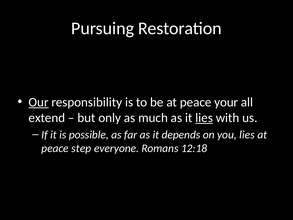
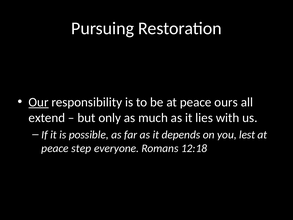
your: your -> ours
lies at (204, 118) underline: present -> none
you lies: lies -> lest
